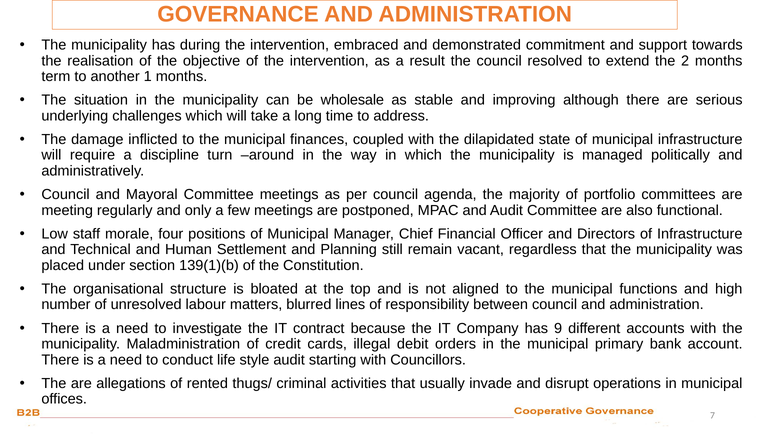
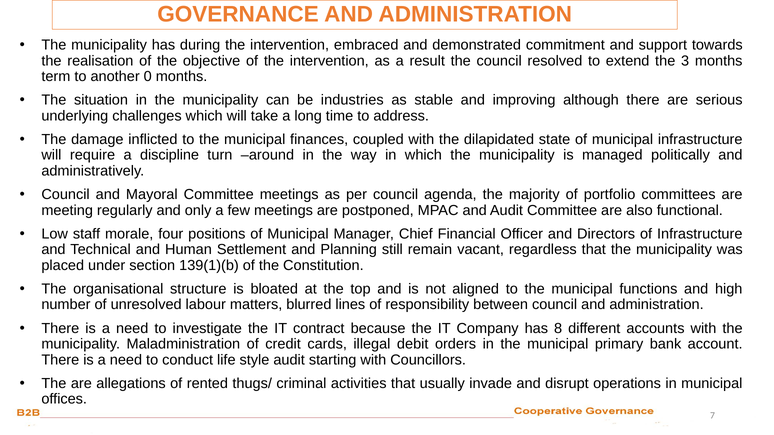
2: 2 -> 3
1: 1 -> 0
wholesale: wholesale -> industries
9: 9 -> 8
